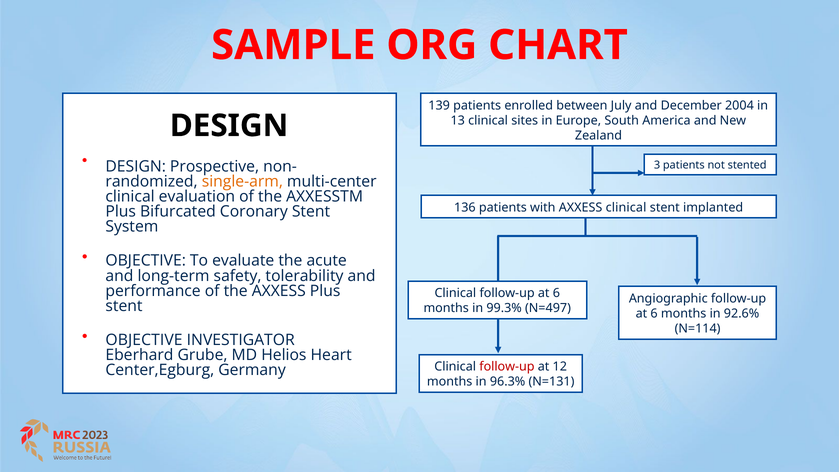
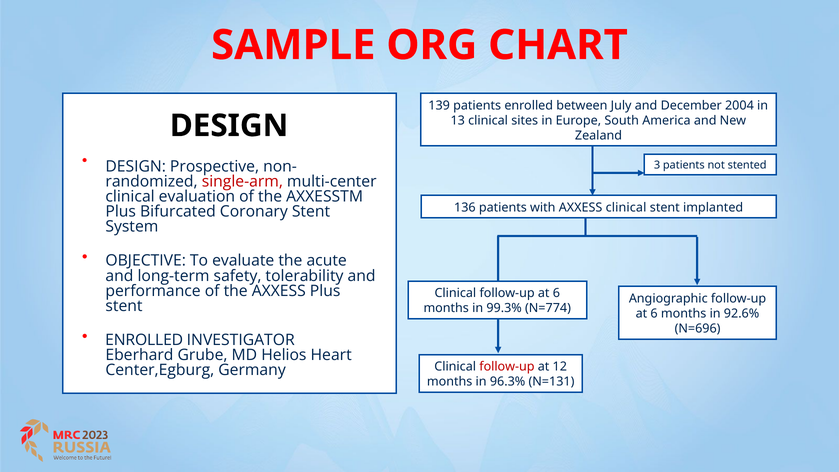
single-arm colour: orange -> red
N=497: N=497 -> N=774
N=114: N=114 -> N=696
OBJECTIVE at (144, 340): OBJECTIVE -> ENROLLED
